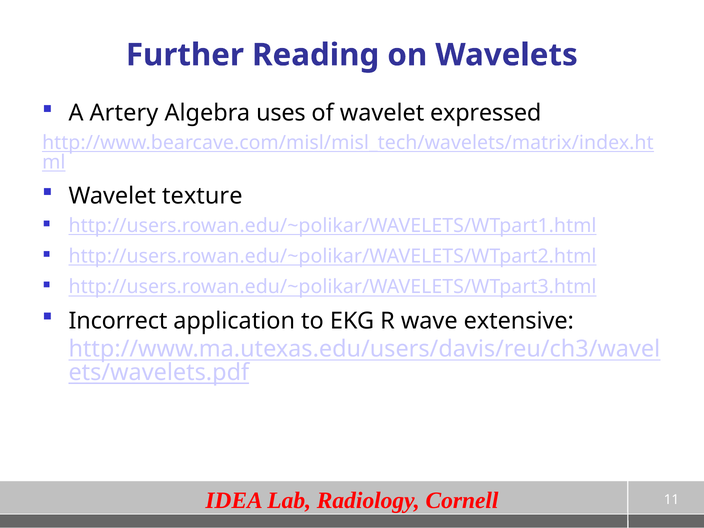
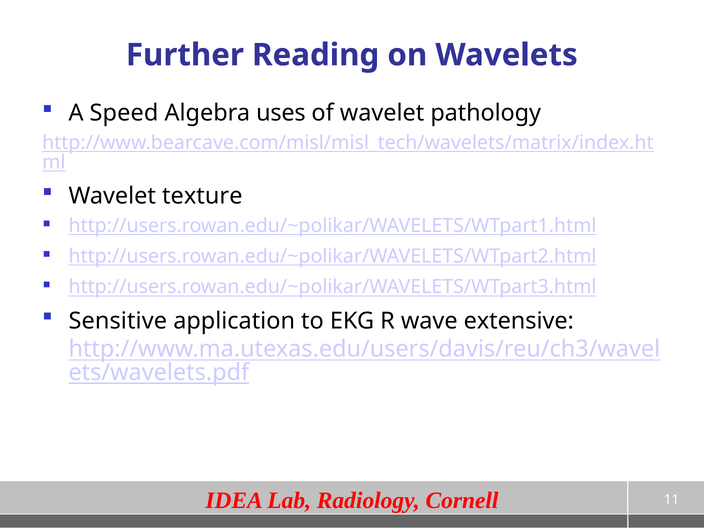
Artery: Artery -> Speed
expressed: expressed -> pathology
Incorrect: Incorrect -> Sensitive
